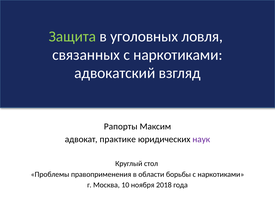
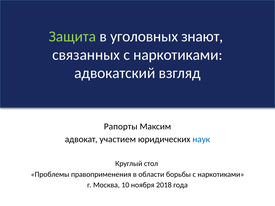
ловля: ловля -> знают
практике: практике -> участием
наук colour: purple -> blue
